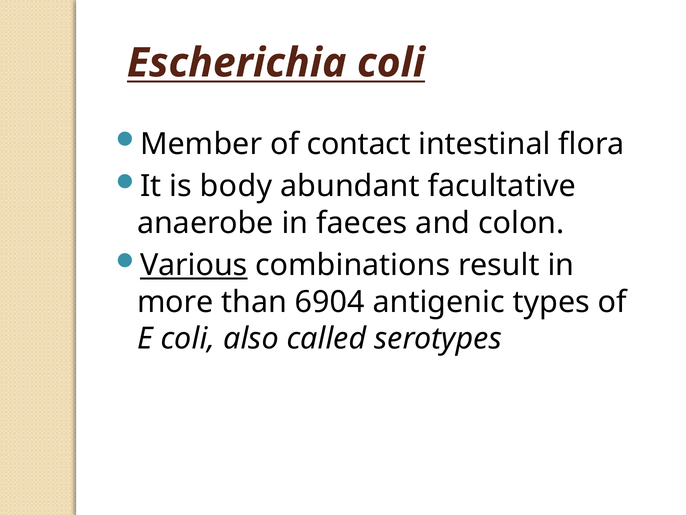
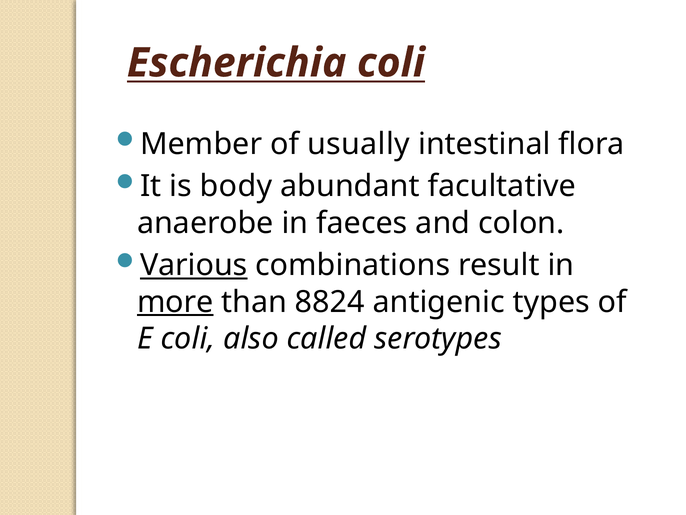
contact: contact -> usually
more underline: none -> present
6904: 6904 -> 8824
